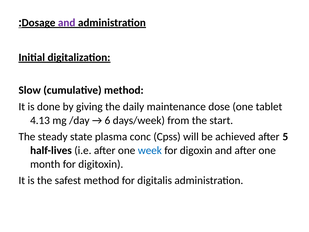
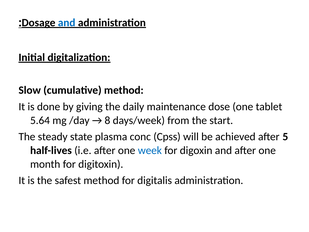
and at (67, 23) colour: purple -> blue
4.13: 4.13 -> 5.64
6: 6 -> 8
